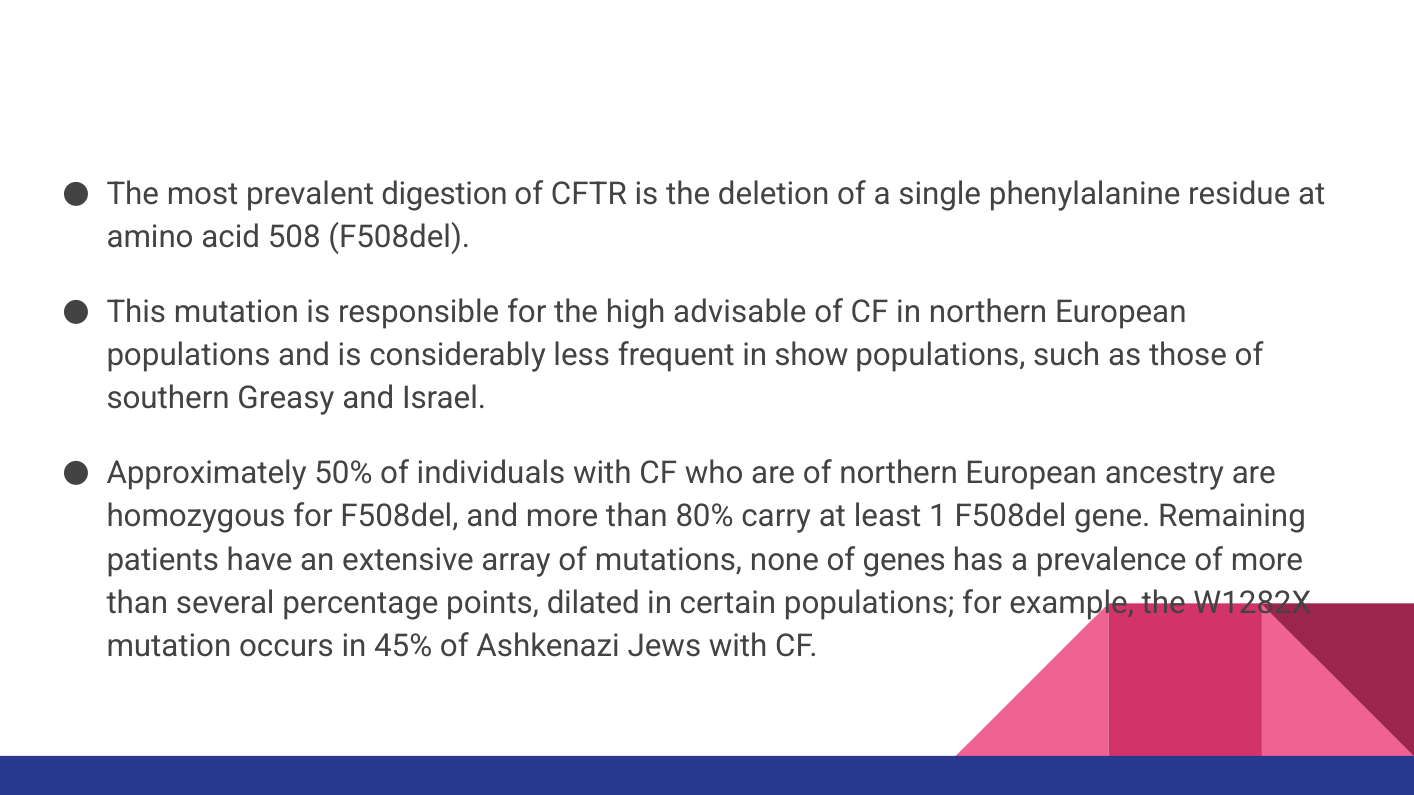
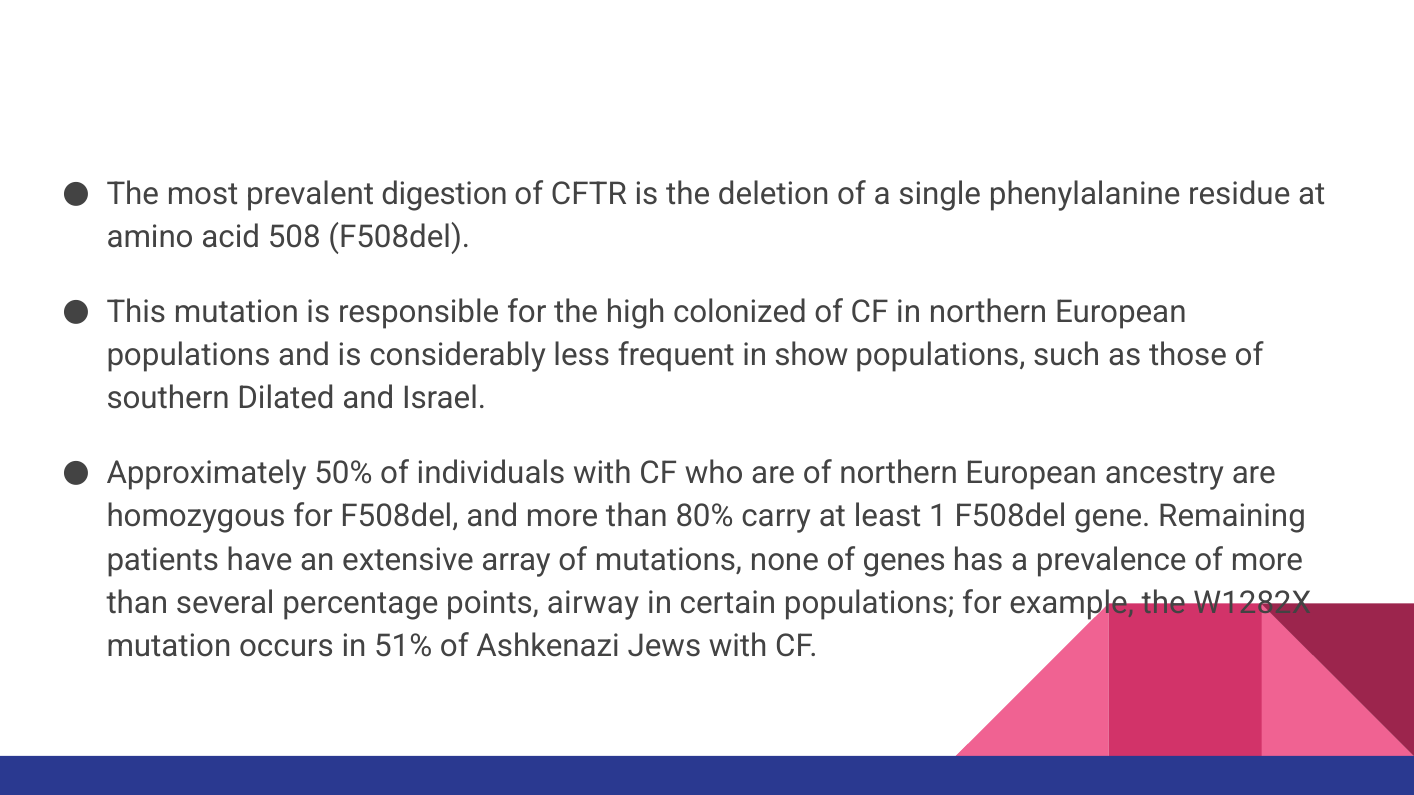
advisable: advisable -> colonized
Greasy: Greasy -> Dilated
dilated: dilated -> airway
45%: 45% -> 51%
